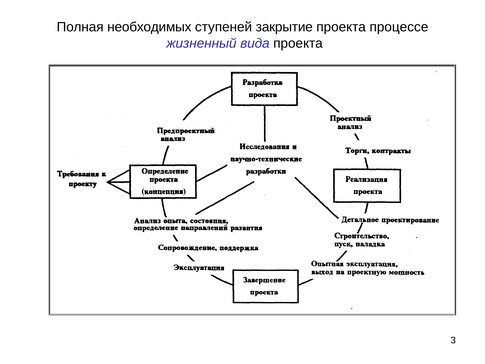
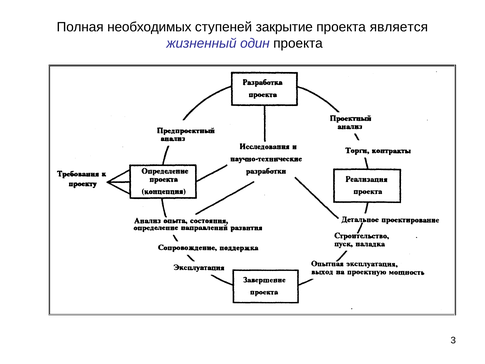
процессе: процессе -> является
вида: вида -> один
